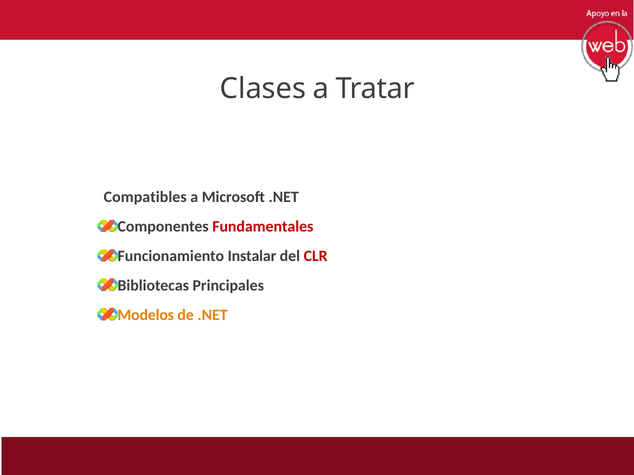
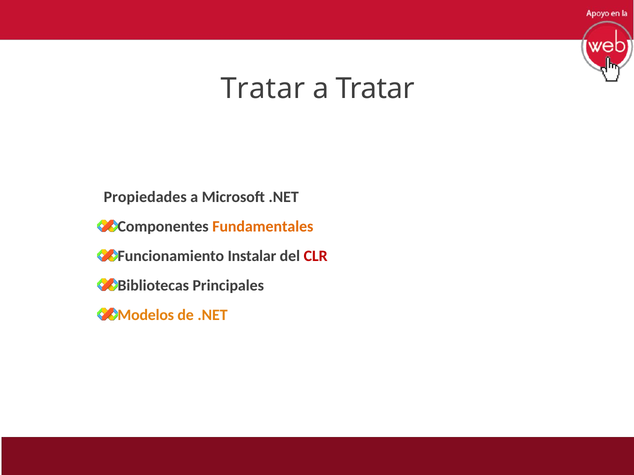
Clases at (263, 89): Clases -> Tratar
Compatibles: Compatibles -> Propiedades
Fundamentales colour: red -> orange
